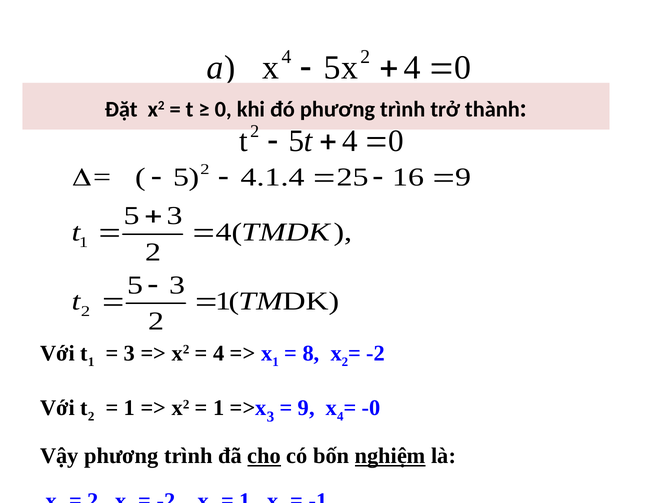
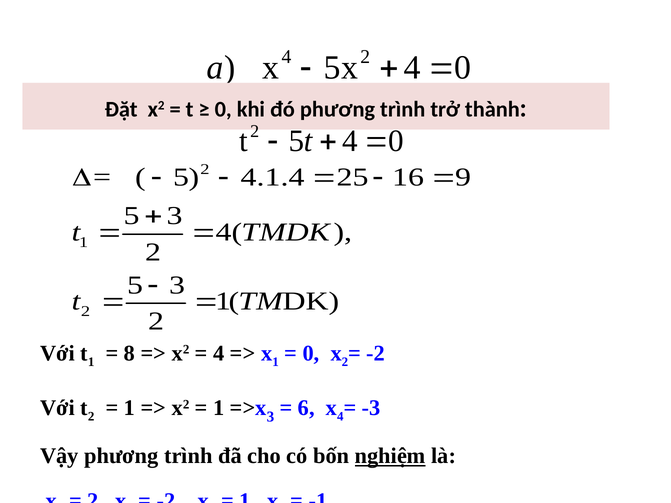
3 at (129, 353): 3 -> 8
8 at (311, 353): 8 -> 0
9 at (306, 408): 9 -> 6
-0: -0 -> -3
cho underline: present -> none
